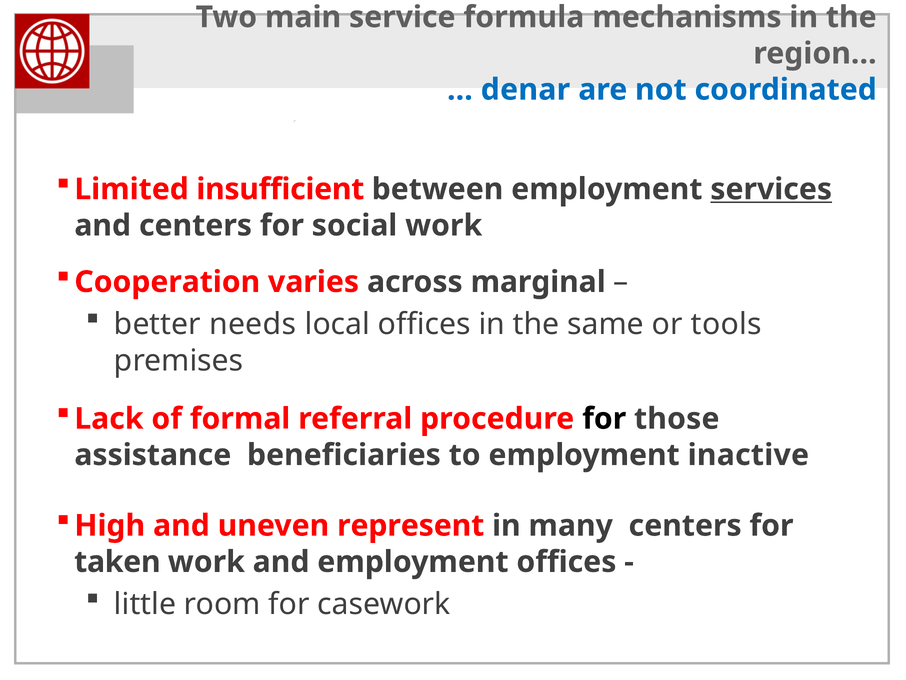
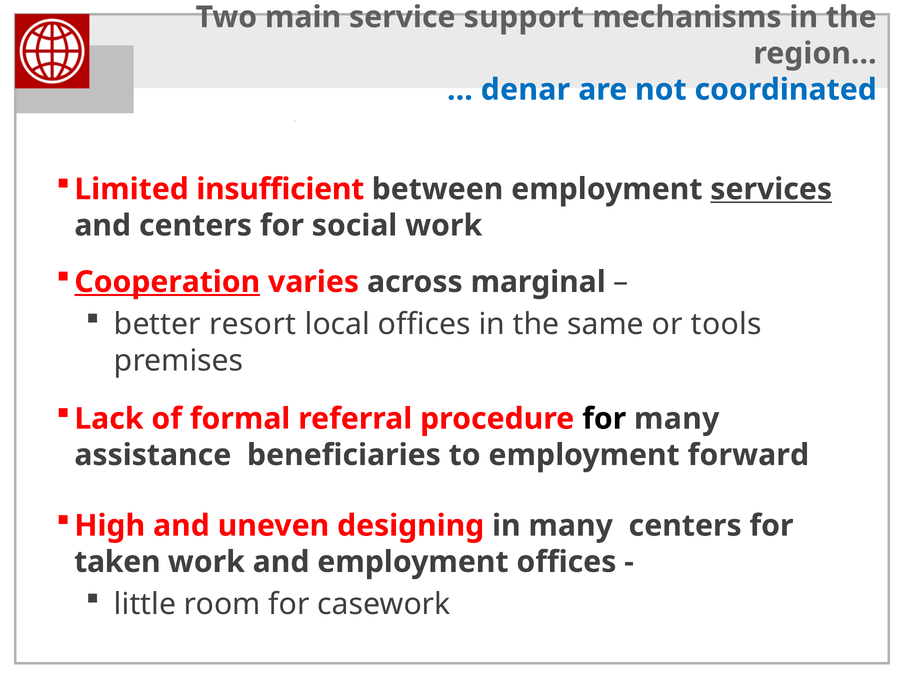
formula: formula -> support
Cooperation underline: none -> present
needs: needs -> resort
for those: those -> many
inactive: inactive -> forward
represent: represent -> designing
